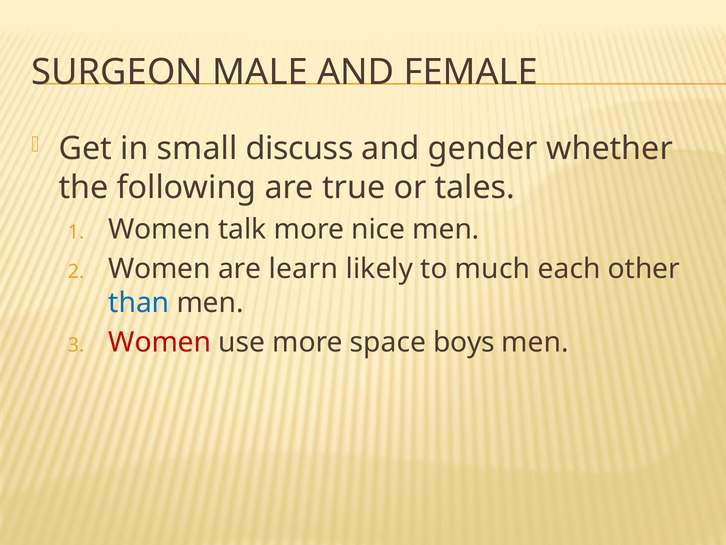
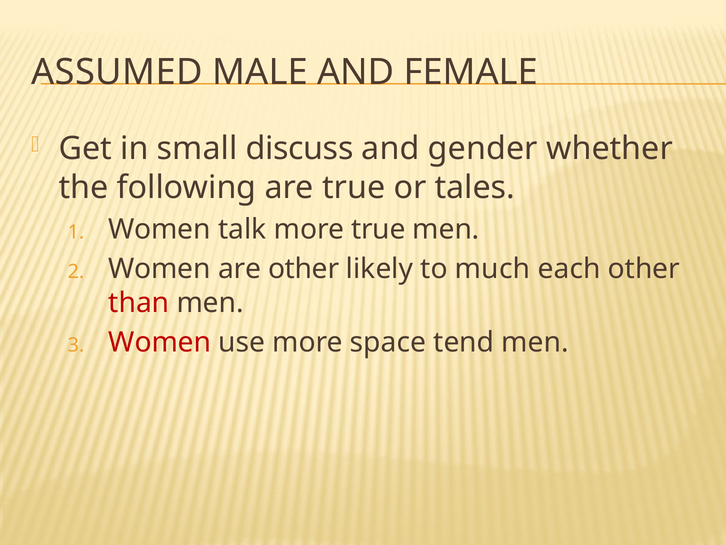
SURGEON: SURGEON -> ASSUMED
more nice: nice -> true
are learn: learn -> other
than colour: blue -> red
boys: boys -> tend
